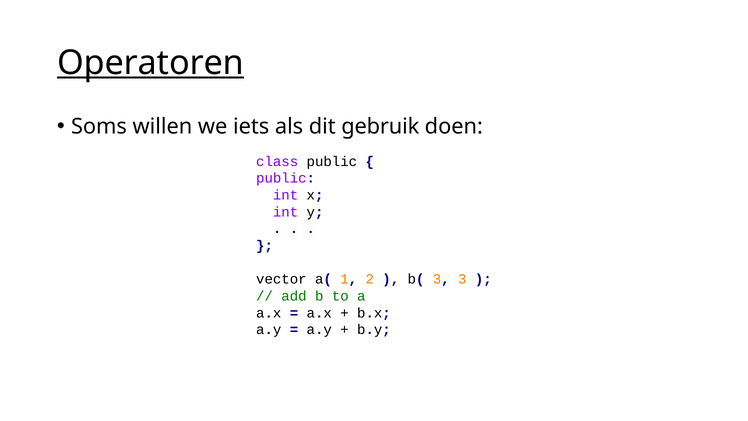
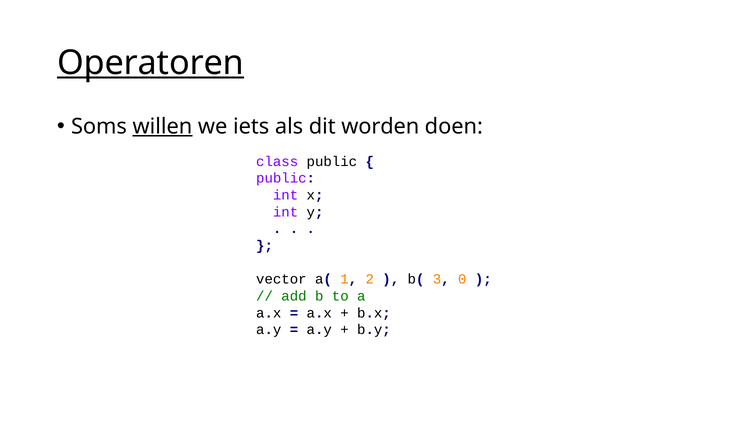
willen underline: none -> present
gebruik: gebruik -> worden
3 3: 3 -> 0
